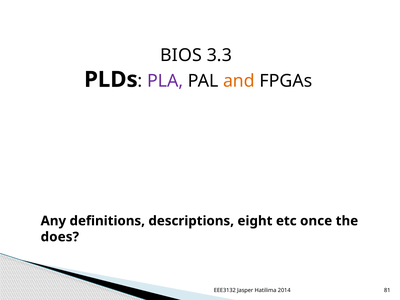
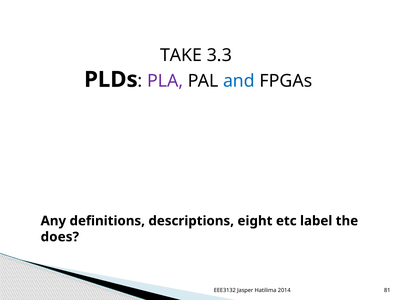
BIOS: BIOS -> TAKE
and colour: orange -> blue
once: once -> label
